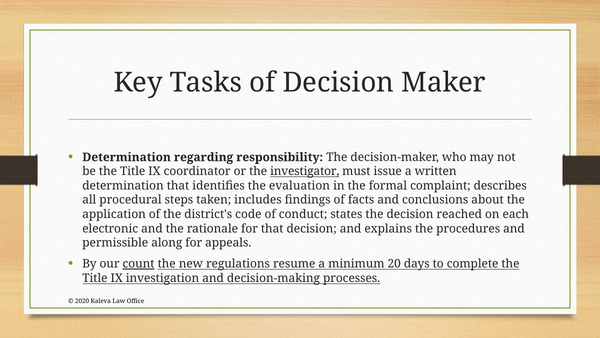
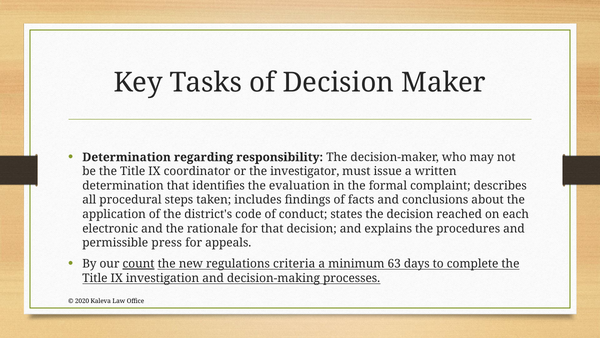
investigator underline: present -> none
along: along -> press
resume: resume -> criteria
20: 20 -> 63
